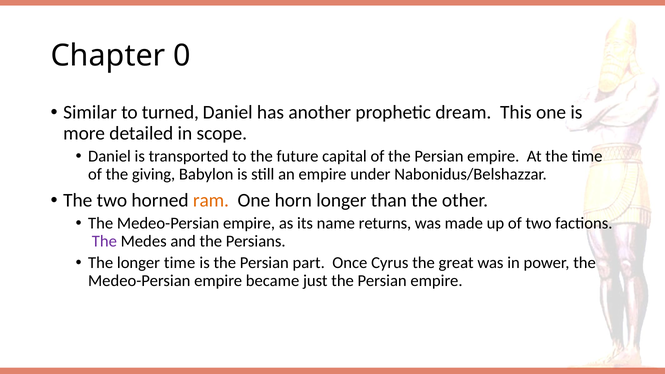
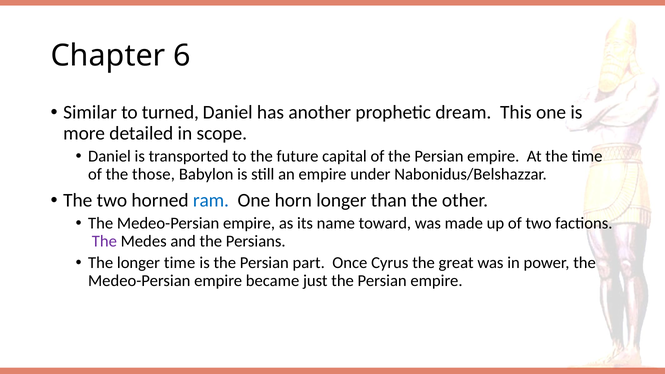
0: 0 -> 6
giving: giving -> those
ram colour: orange -> blue
returns: returns -> toward
